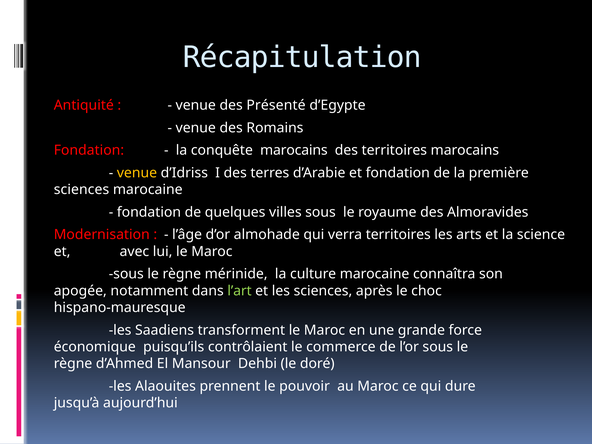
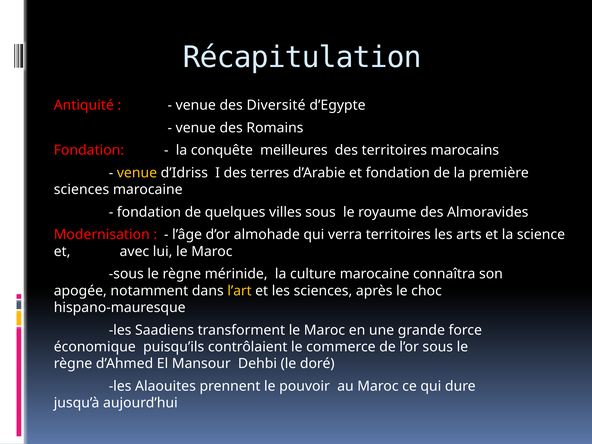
Présenté: Présenté -> Diversité
conquête marocains: marocains -> meilleures
l’art colour: light green -> yellow
